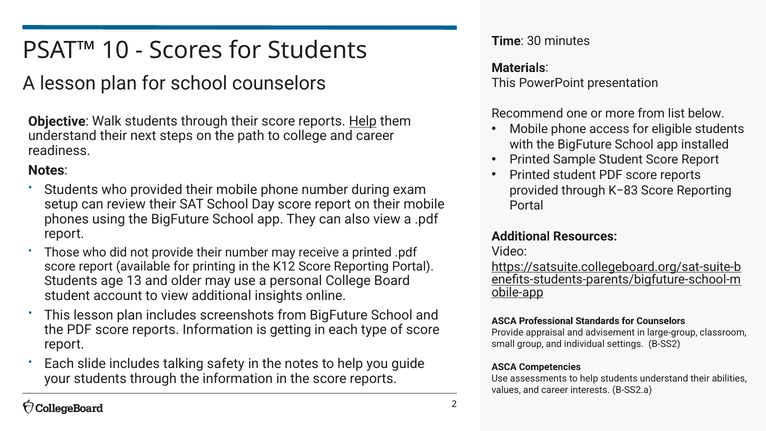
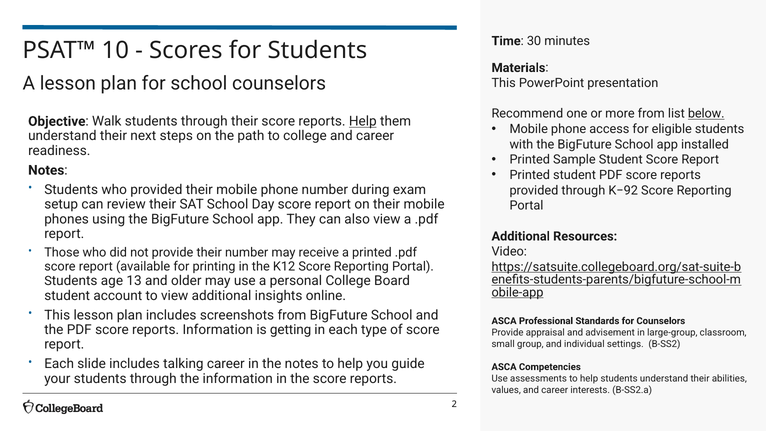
below underline: none -> present
K−83: K−83 -> K−92
talking safety: safety -> career
